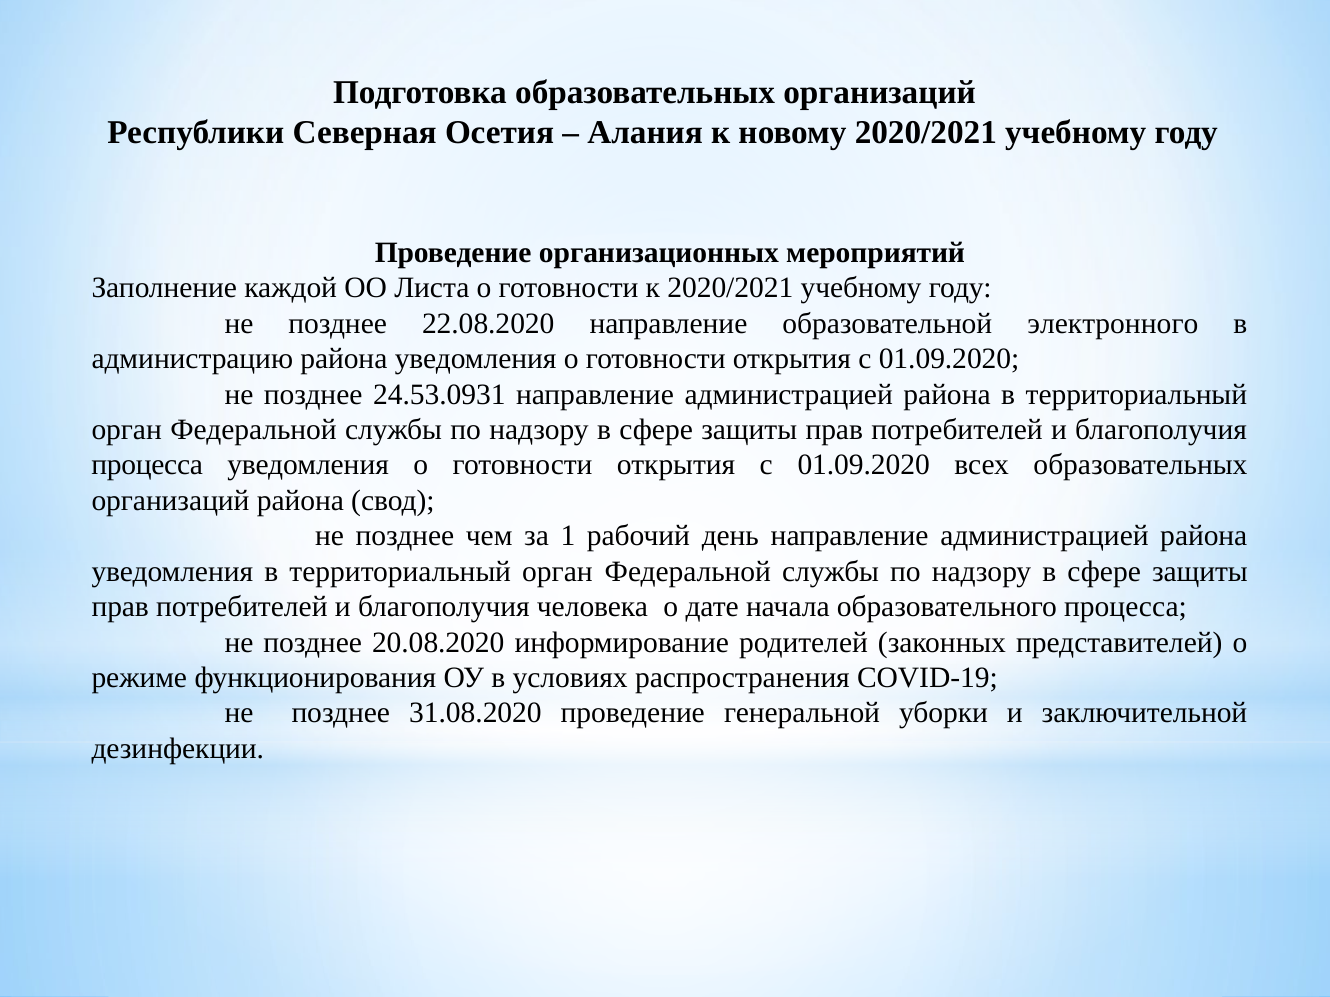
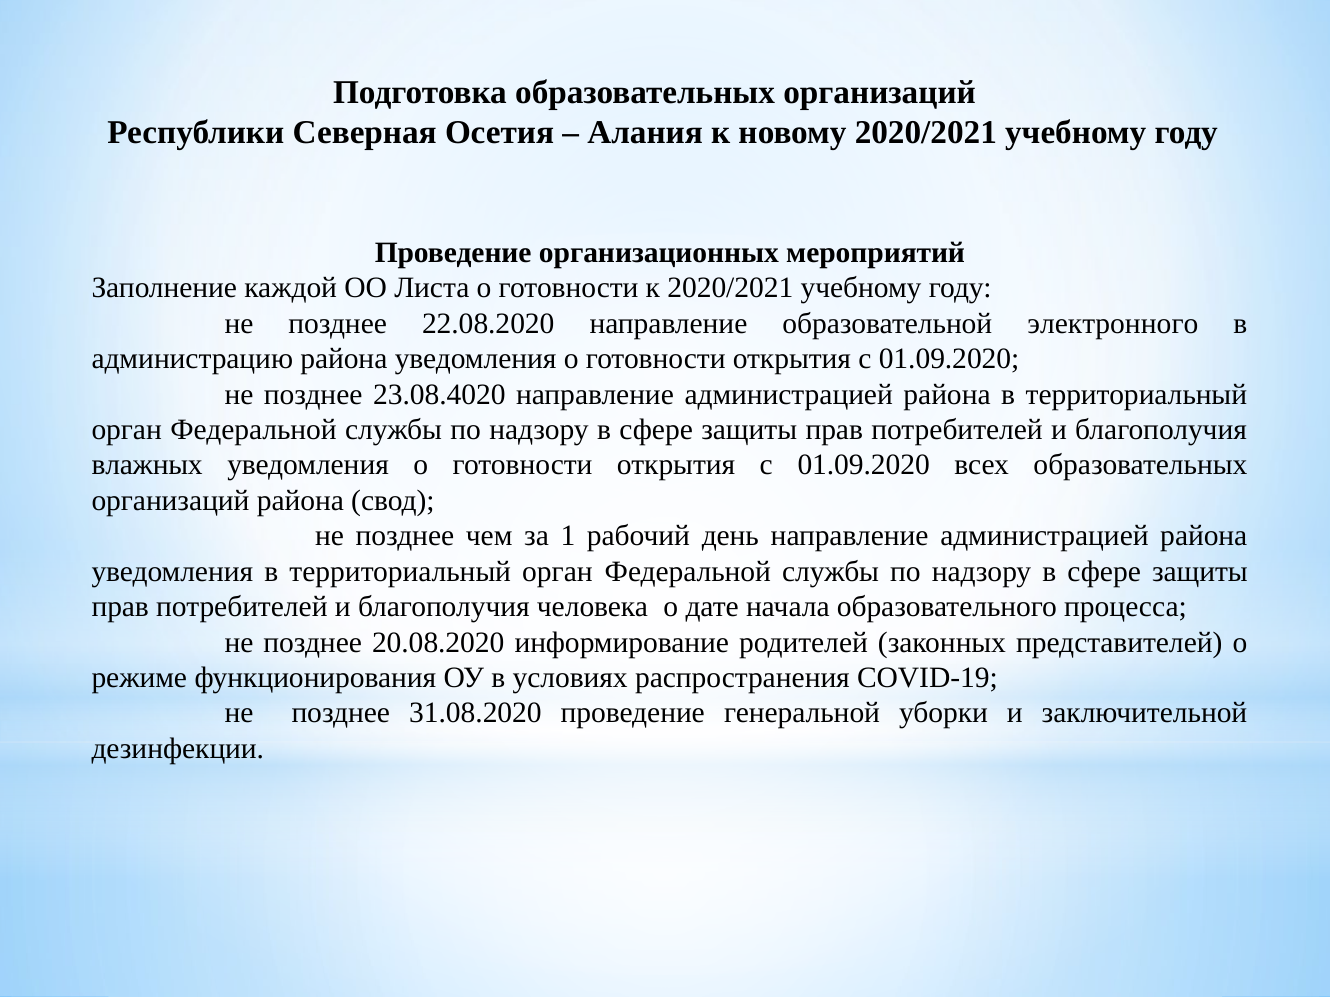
24.53.0931: 24.53.0931 -> 23.08.4020
процесса at (147, 465): процесса -> влажных
